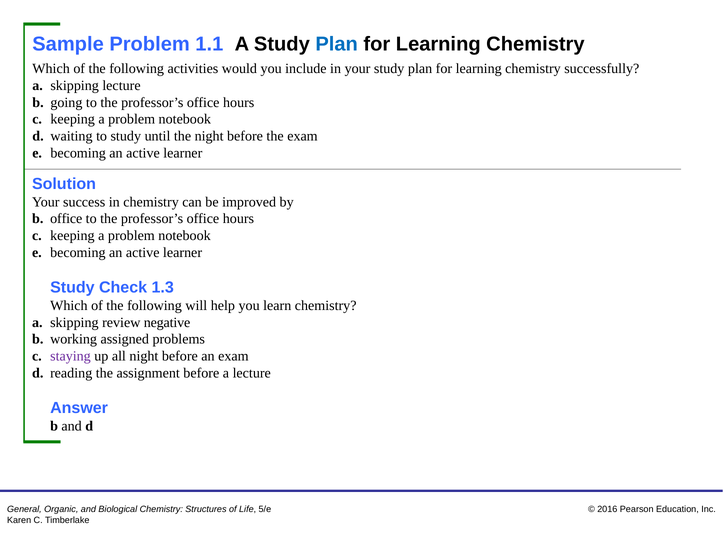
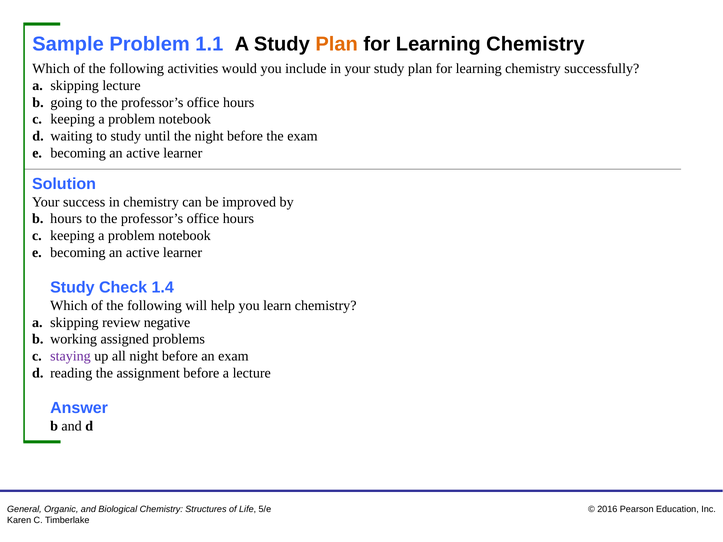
Plan at (337, 44) colour: blue -> orange
b office: office -> hours
1.3: 1.3 -> 1.4
